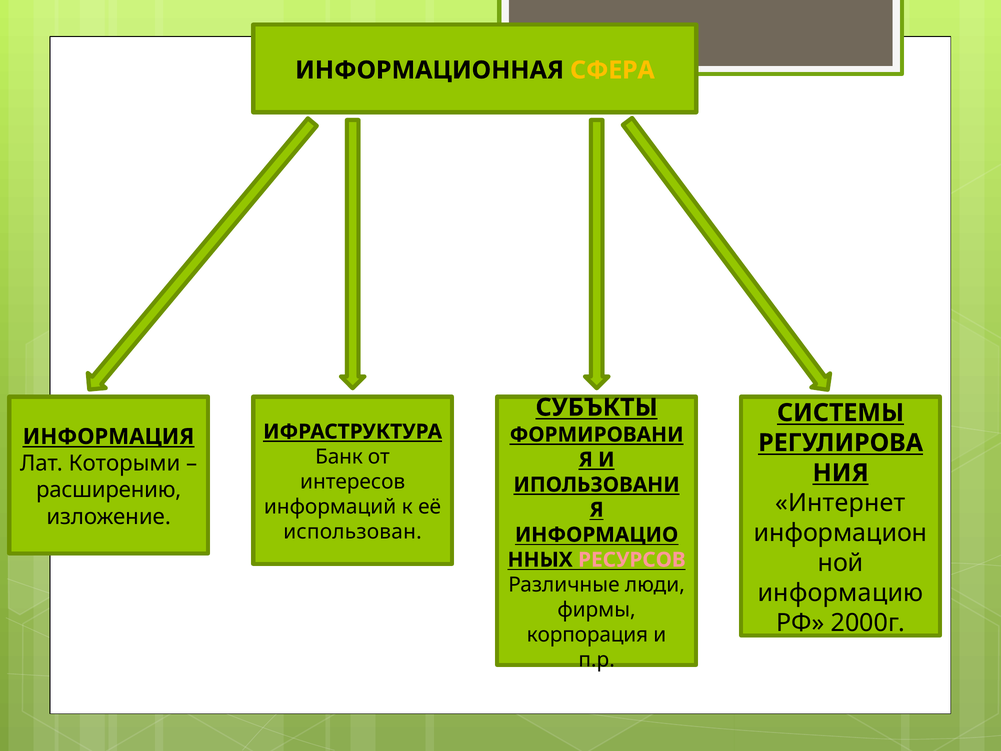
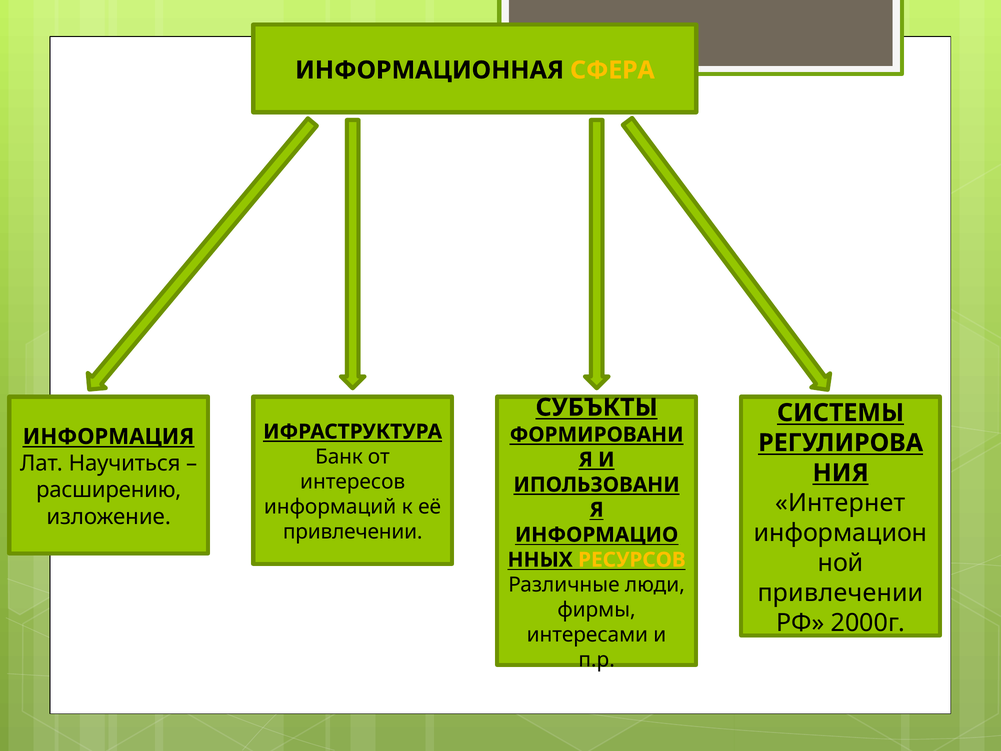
Которыми: Которыми -> Научиться
использован at (353, 532): использован -> привлечении
РЕСУРСОВ colour: pink -> yellow
информацию at (841, 593): информацию -> привлечении
корпорация: корпорация -> интересами
